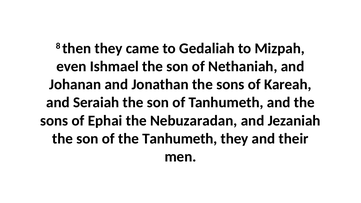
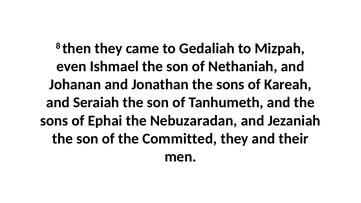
the Tanhumeth: Tanhumeth -> Committed
